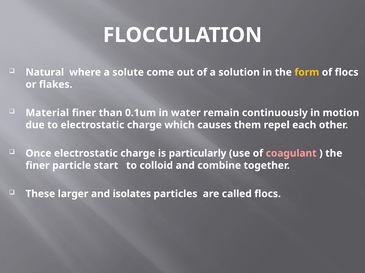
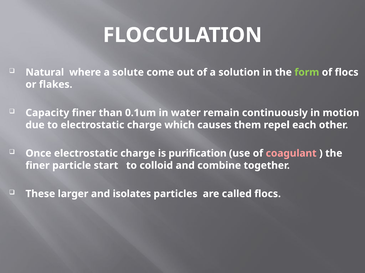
form colour: yellow -> light green
Material: Material -> Capacity
particularly: particularly -> purification
